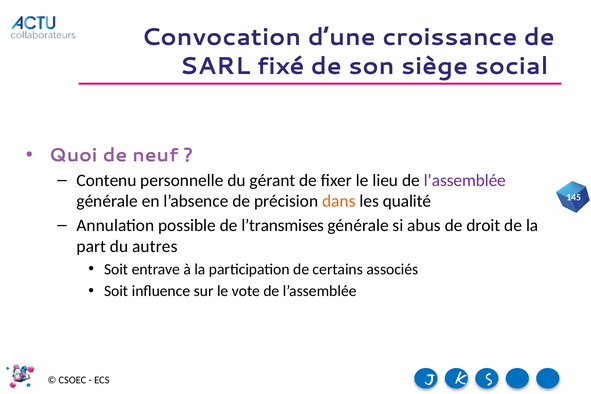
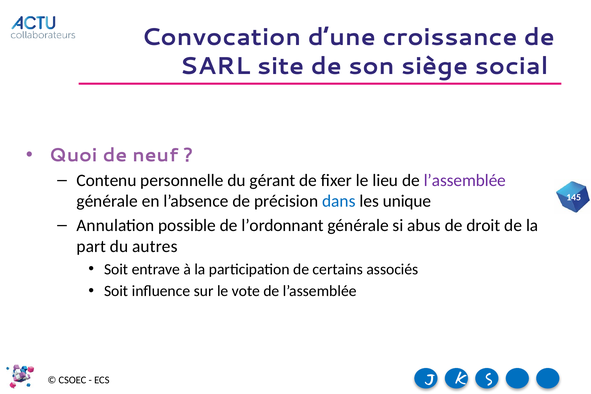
fixé: fixé -> site
dans colour: orange -> blue
qualité: qualité -> unique
l’transmises: l’transmises -> l’ordonnant
